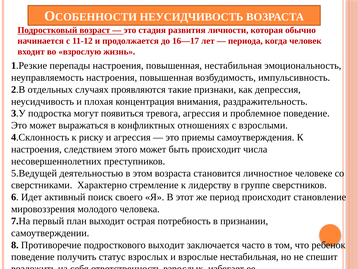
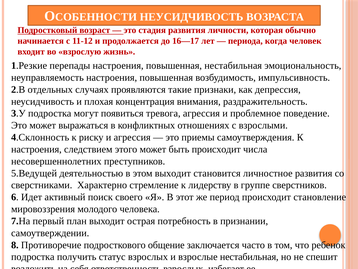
этом возраста: возраста -> выходит
личностное человеке: человеке -> развития
подросткового выходит: выходит -> общение
поведение at (33, 256): поведение -> подростка
